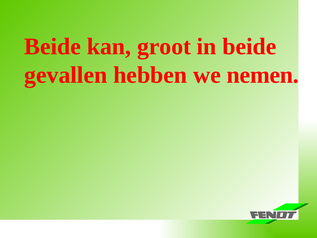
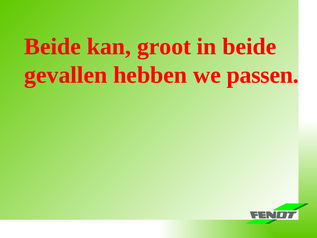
nemen: nemen -> passen
